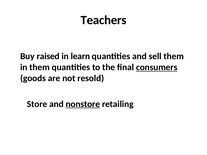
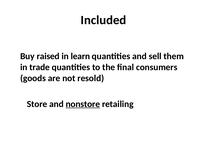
Teachers: Teachers -> Included
in them: them -> trade
consumers underline: present -> none
